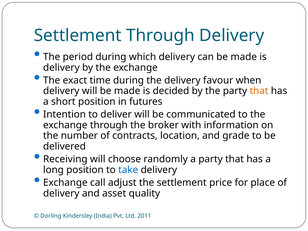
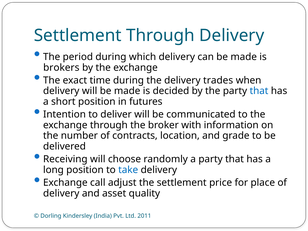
delivery at (61, 68): delivery -> brokers
favour: favour -> trades
that at (259, 91) colour: orange -> blue
